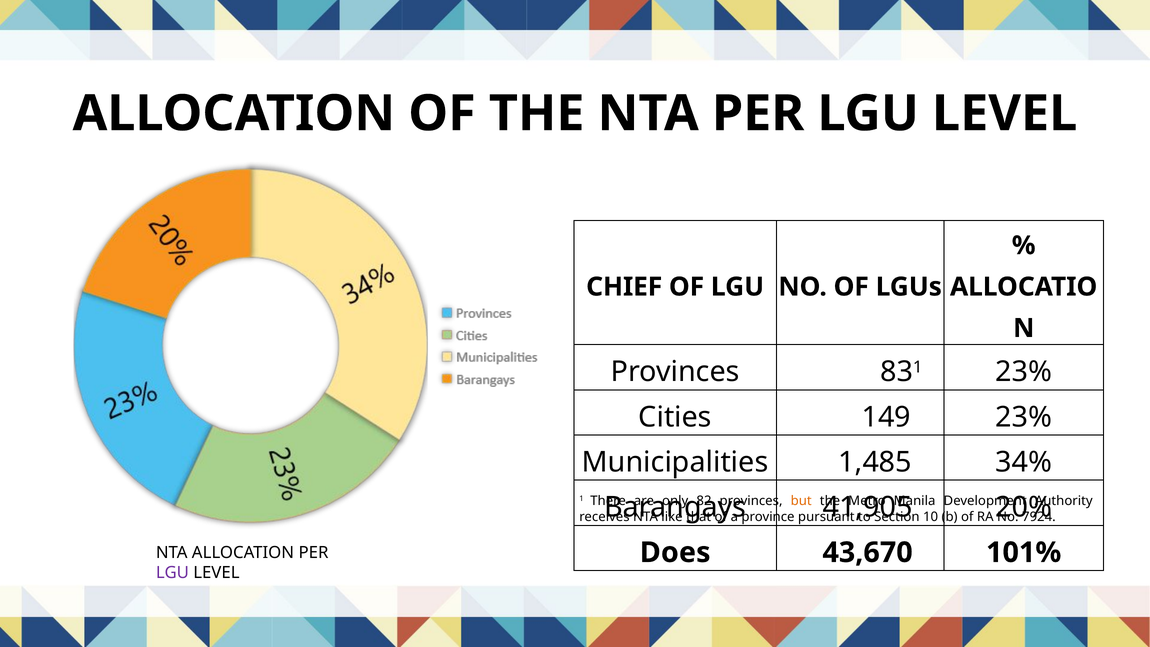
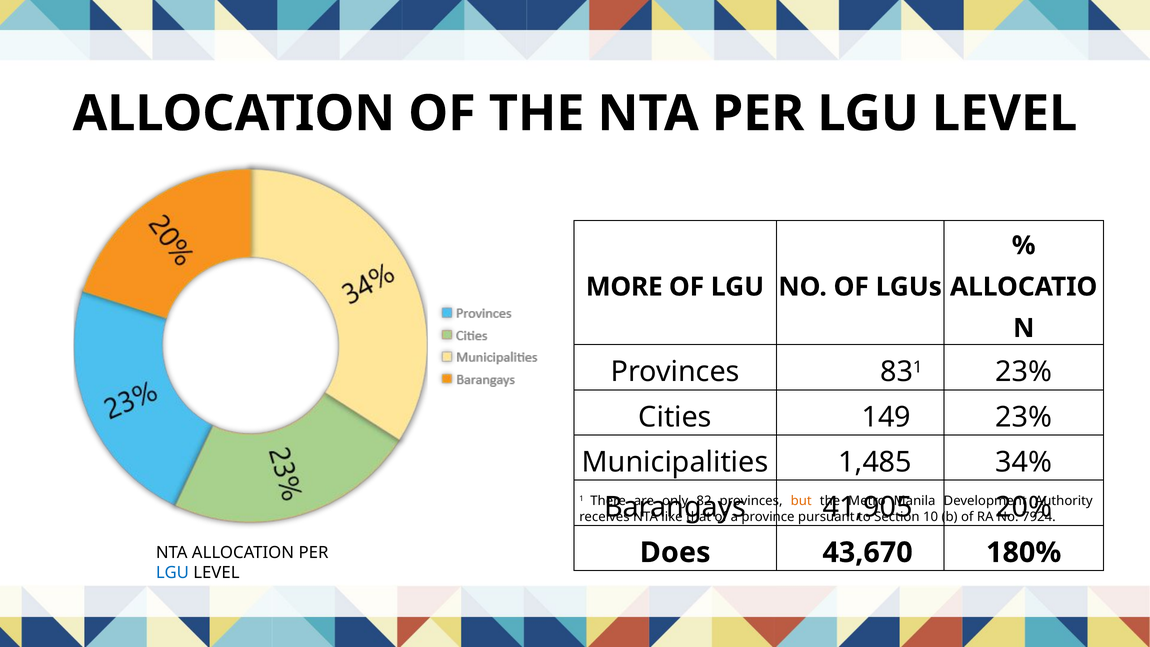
CHIEF: CHIEF -> MORE
101%: 101% -> 180%
LGU at (172, 573) colour: purple -> blue
